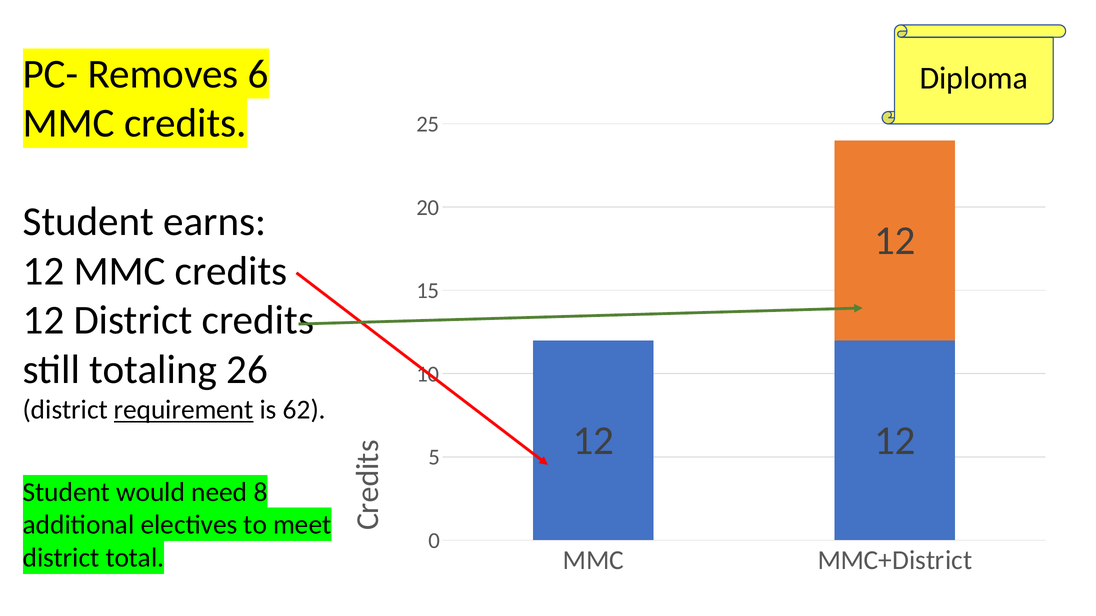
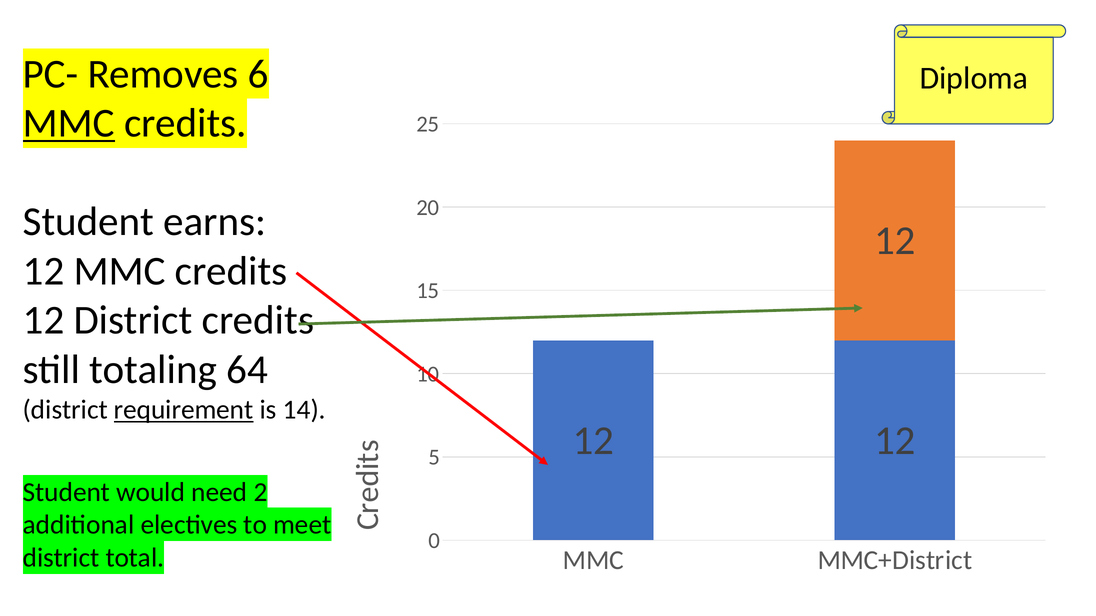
MMC at (69, 123) underline: none -> present
26: 26 -> 64
62: 62 -> 14
8: 8 -> 2
